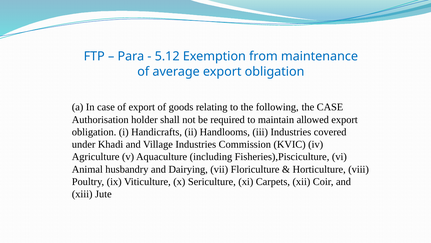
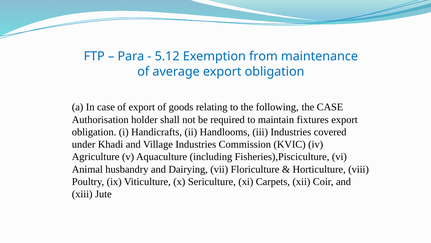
allowed: allowed -> fixtures
